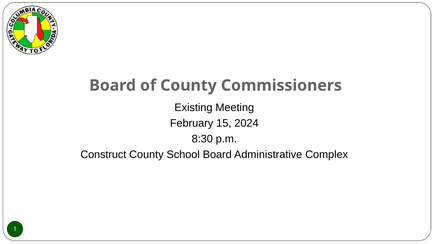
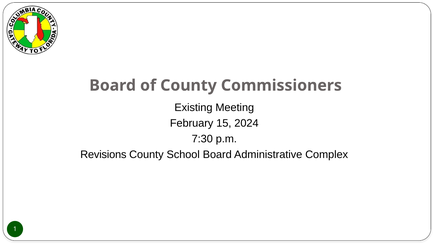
8:30: 8:30 -> 7:30
Construct: Construct -> Revisions
